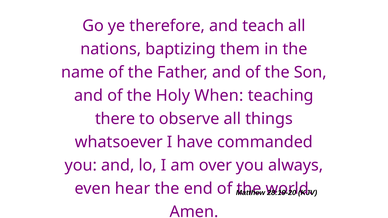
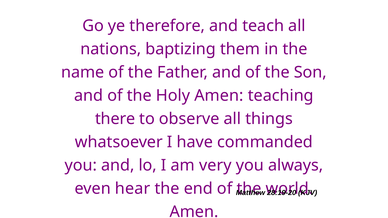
Holy When: When -> Amen
over: over -> very
